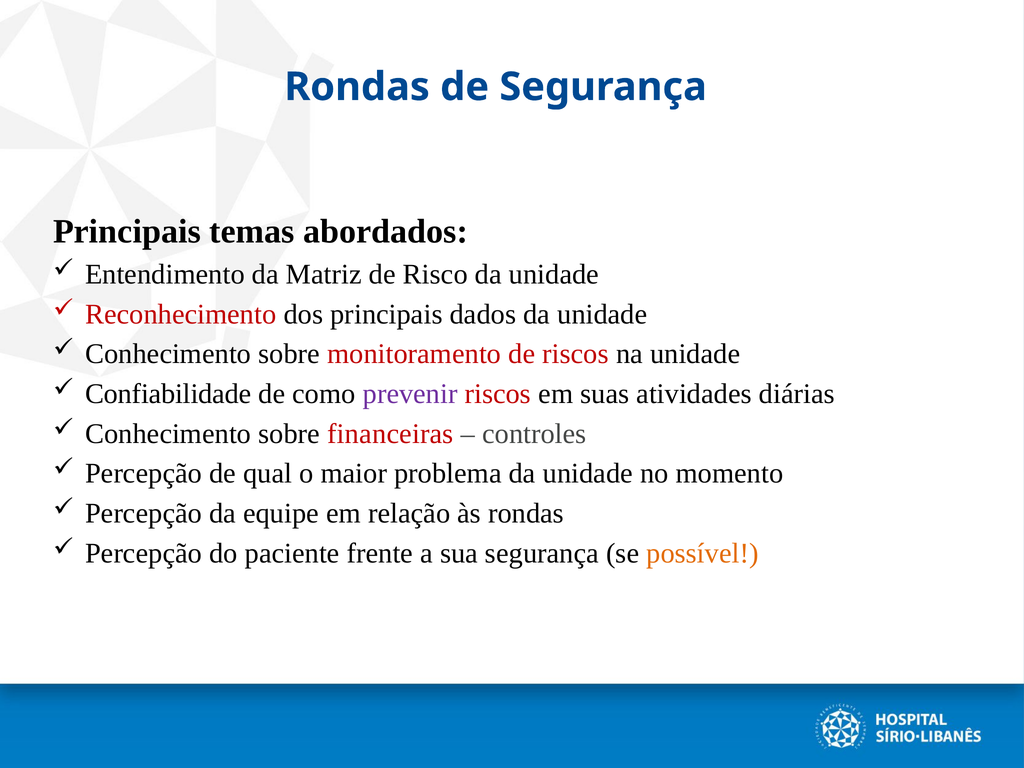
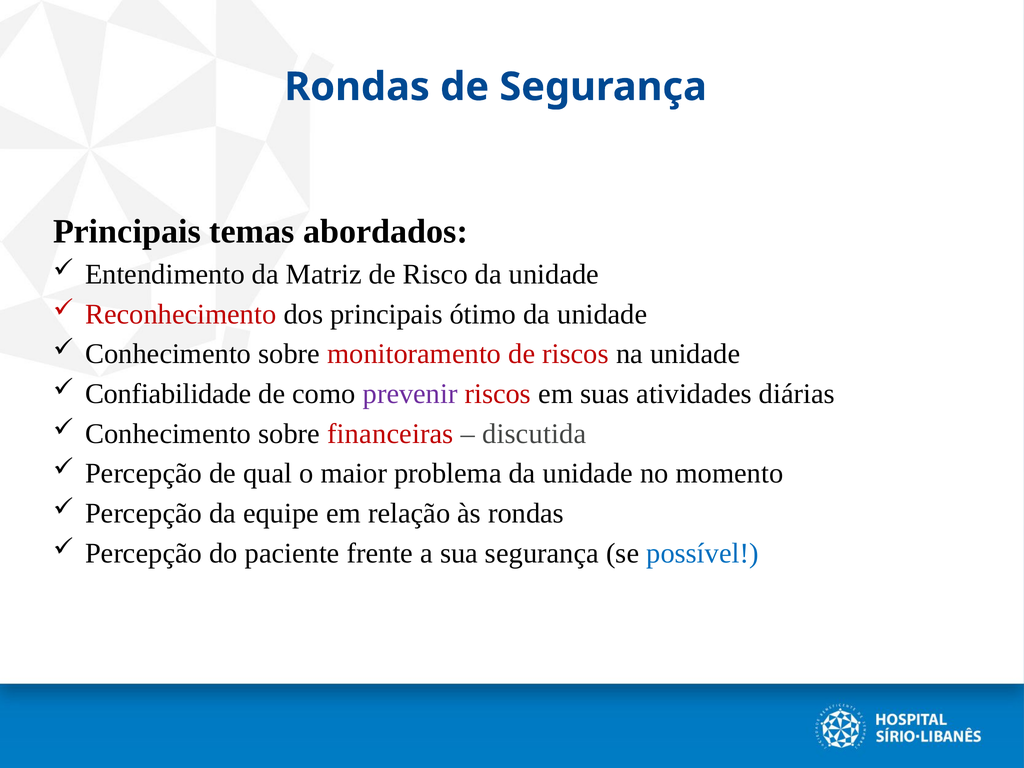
dados: dados -> ótimo
controles: controles -> discutida
possível colour: orange -> blue
